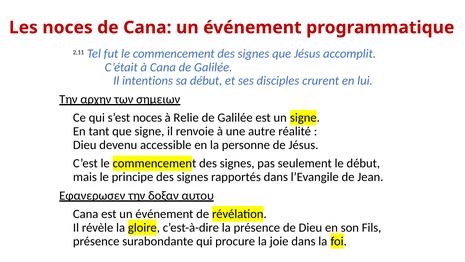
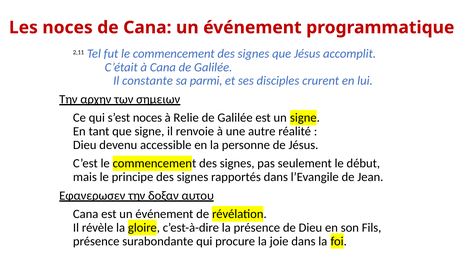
intentions: intentions -> constante
sa début: début -> parmi
